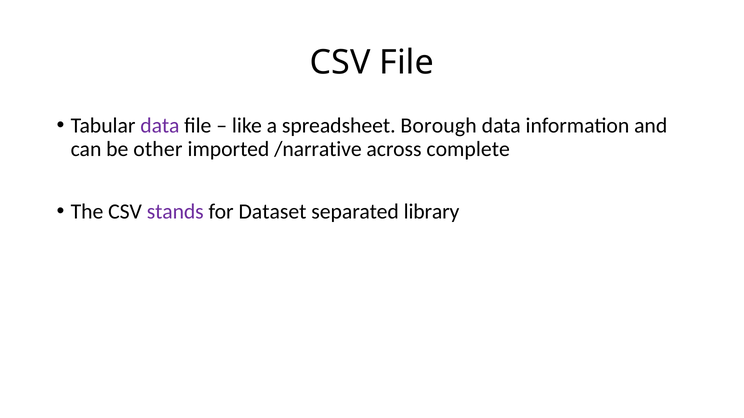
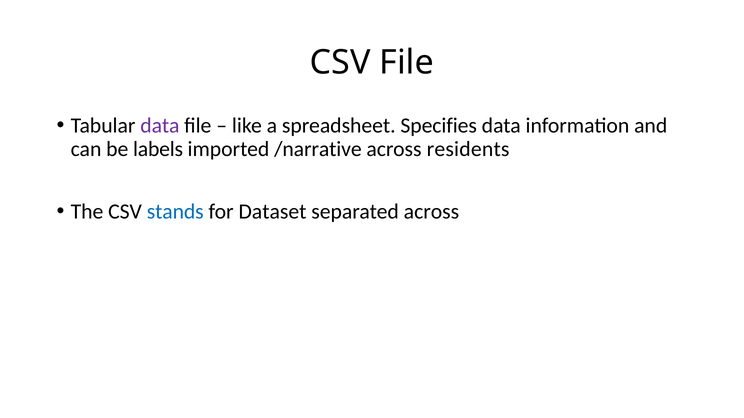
Borough: Borough -> Specifies
other: other -> labels
complete: complete -> residents
stands colour: purple -> blue
separated library: library -> across
